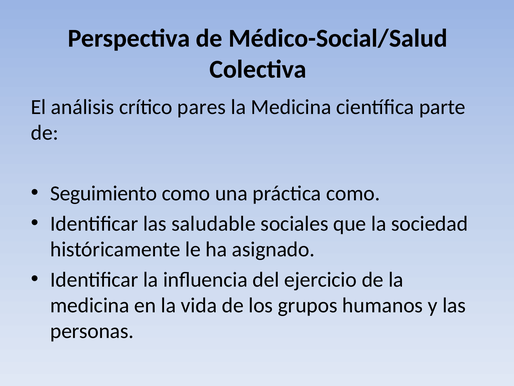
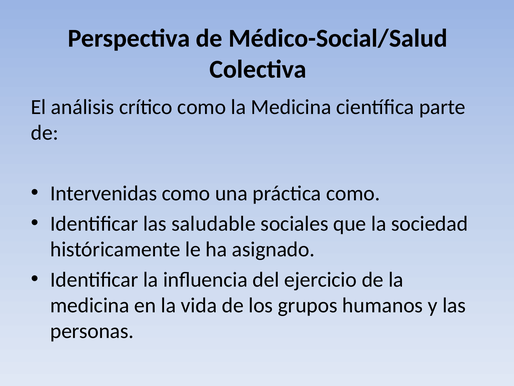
crítico pares: pares -> como
Seguimiento: Seguimiento -> Intervenidas
